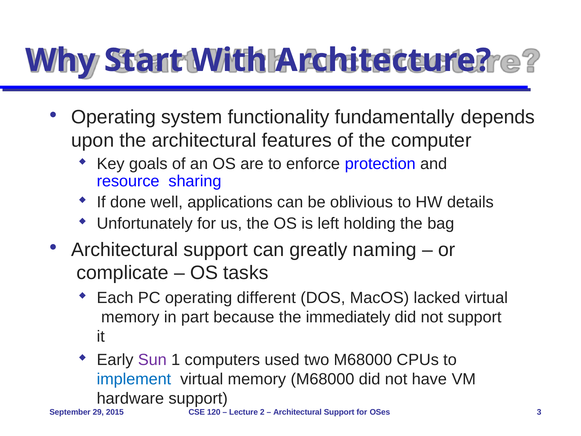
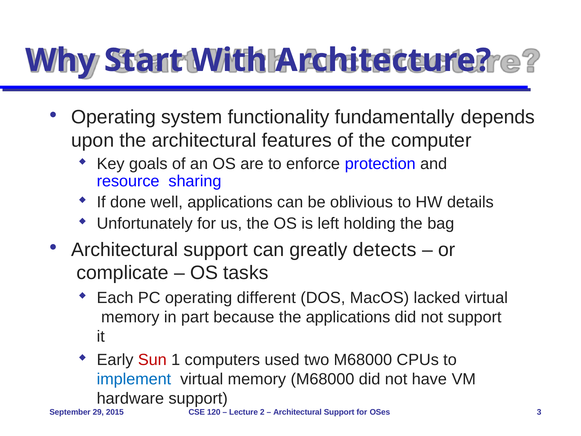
naming: naming -> detects
the immediately: immediately -> applications
Sun colour: purple -> red
